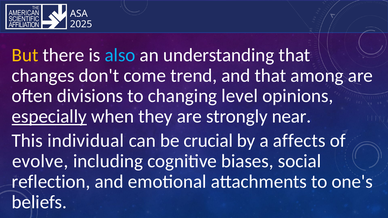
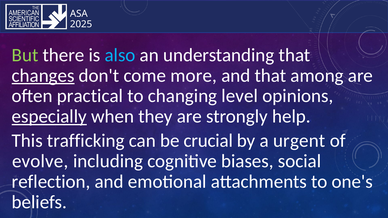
But colour: yellow -> light green
changes underline: none -> present
trend: trend -> more
divisions: divisions -> practical
near: near -> help
individual: individual -> trafficking
affects: affects -> urgent
